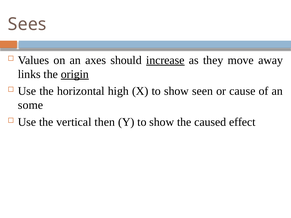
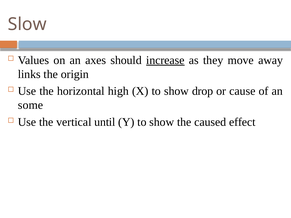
Sees: Sees -> Slow
origin underline: present -> none
seen: seen -> drop
then: then -> until
